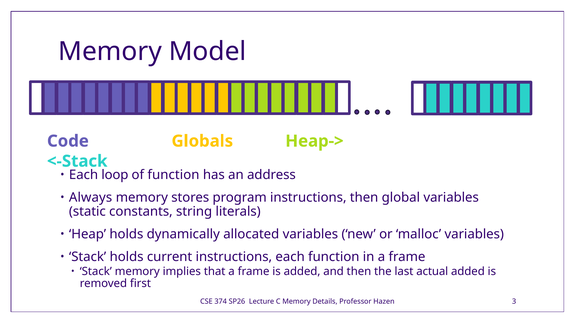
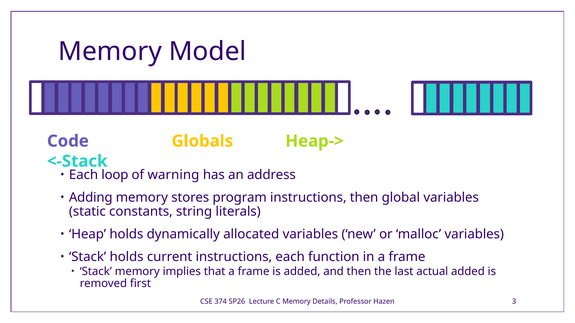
of function: function -> warning
Always: Always -> Adding
